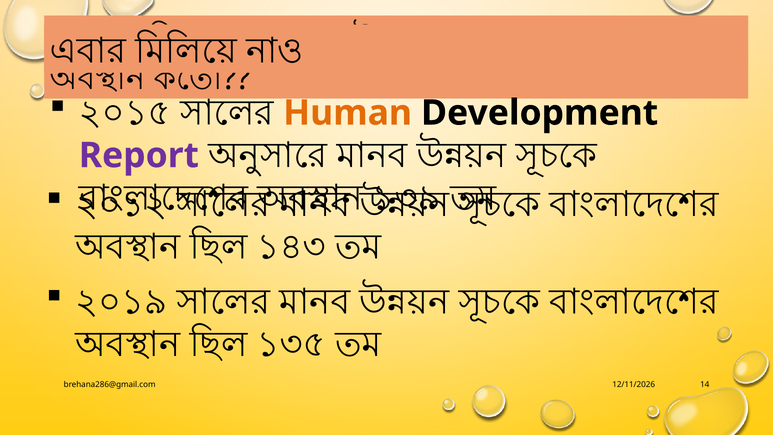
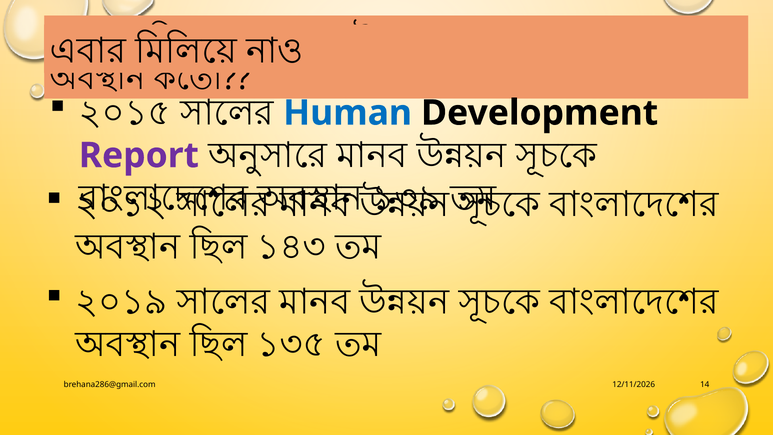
Human colour: orange -> blue
